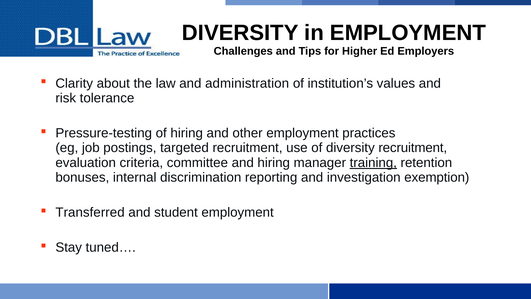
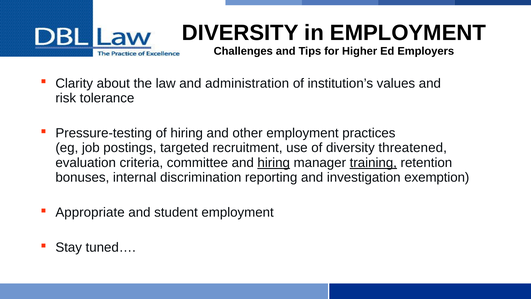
diversity recruitment: recruitment -> threatened
hiring at (274, 163) underline: none -> present
Transferred: Transferred -> Appropriate
